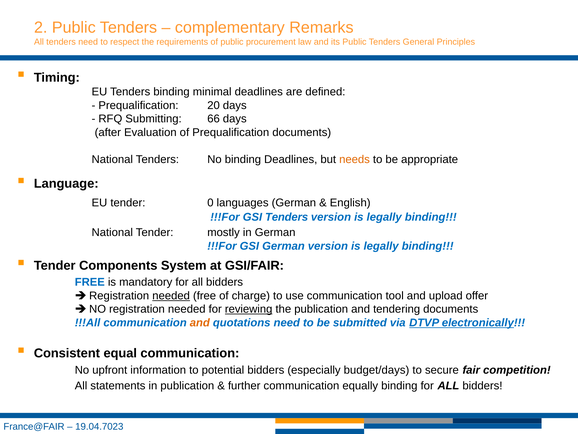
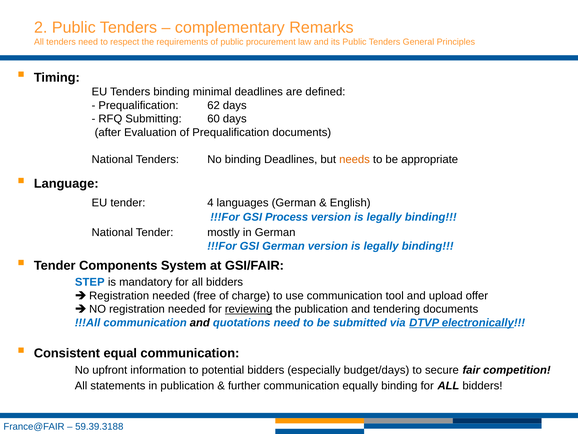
20: 20 -> 62
66: 66 -> 60
0: 0 -> 4
GSI Tenders: Tenders -> Process
FREE at (90, 282): FREE -> STEP
needed at (171, 295) underline: present -> none
and at (200, 322) colour: orange -> black
19.04.7023: 19.04.7023 -> 59.39.3188
